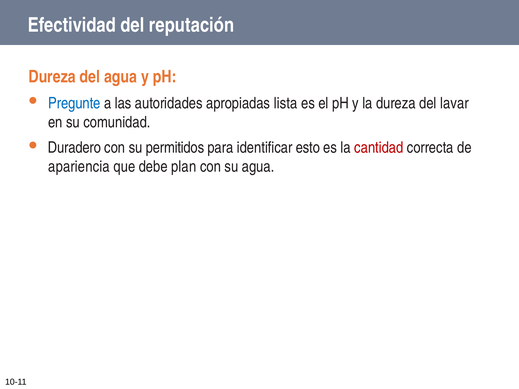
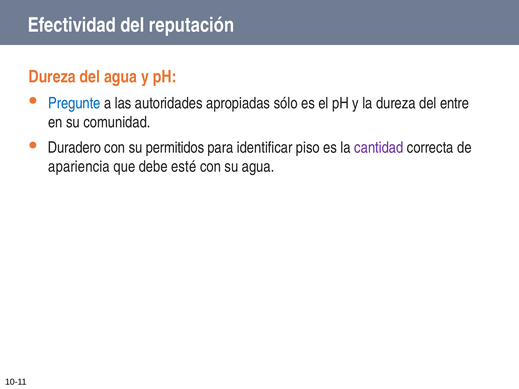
lista: lista -> sólo
lavar: lavar -> entre
esto: esto -> piso
cantidad colour: red -> purple
plan: plan -> esté
